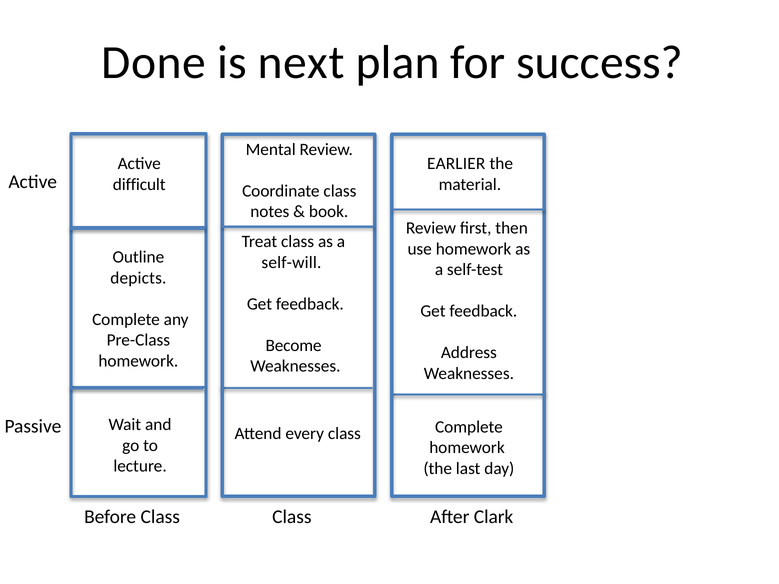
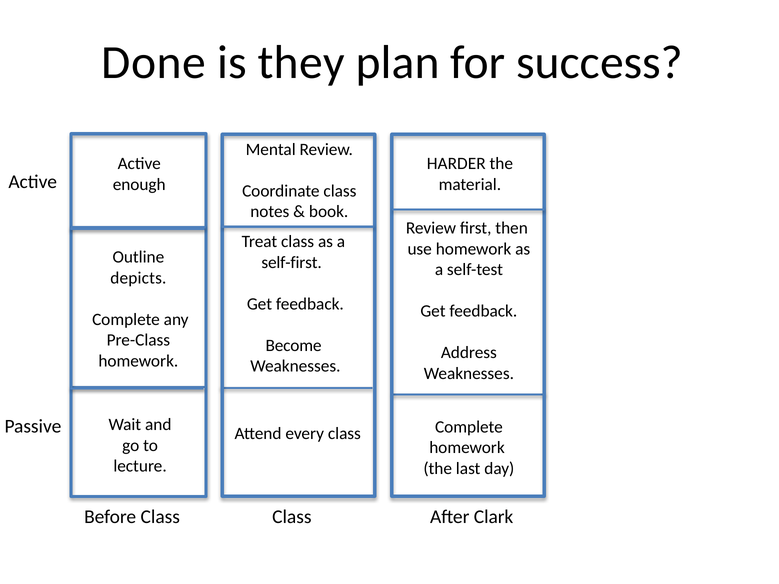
next: next -> they
EARLIER: EARLIER -> HARDER
difficult: difficult -> enough
self-will: self-will -> self-first
